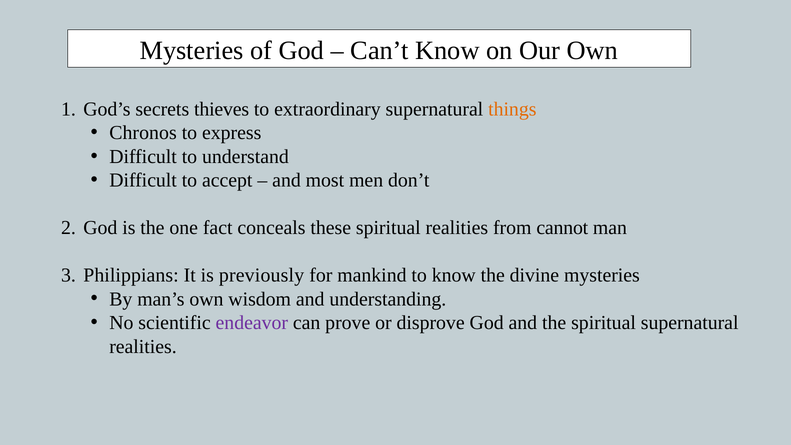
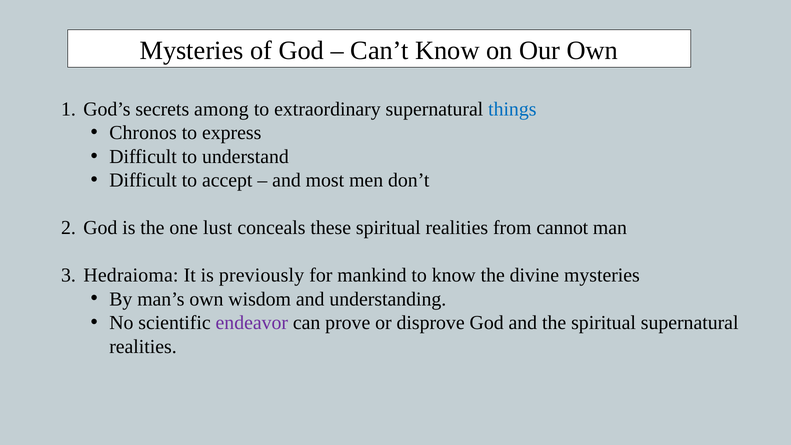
thieves: thieves -> among
things colour: orange -> blue
fact: fact -> lust
Philippians: Philippians -> Hedraioma
